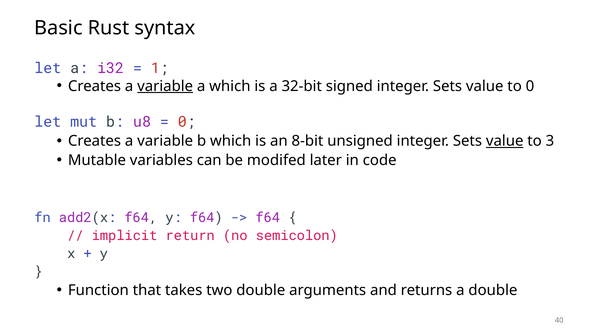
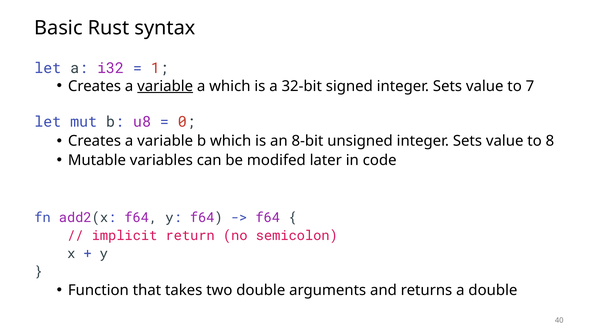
to 0: 0 -> 7
value at (505, 141) underline: present -> none
3: 3 -> 8
